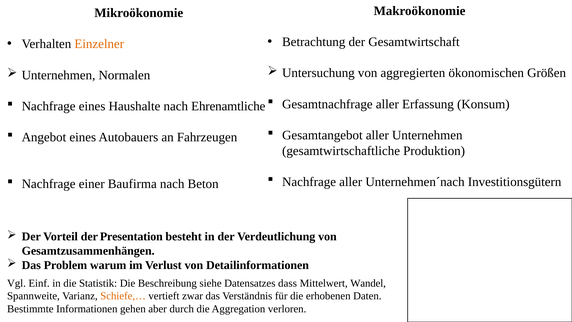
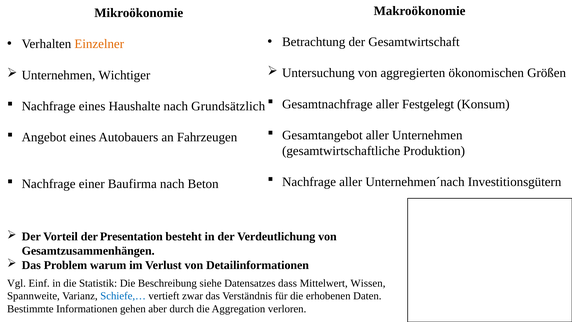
Normalen: Normalen -> Wichtiger
Erfassung: Erfassung -> Festgelegt
Ehrenamtliche: Ehrenamtliche -> Grundsätzlich
Wandel: Wandel -> Wissen
Schiefe,… colour: orange -> blue
